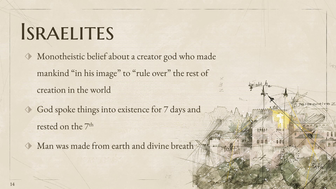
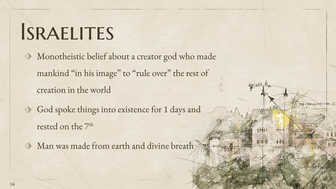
7: 7 -> 1
